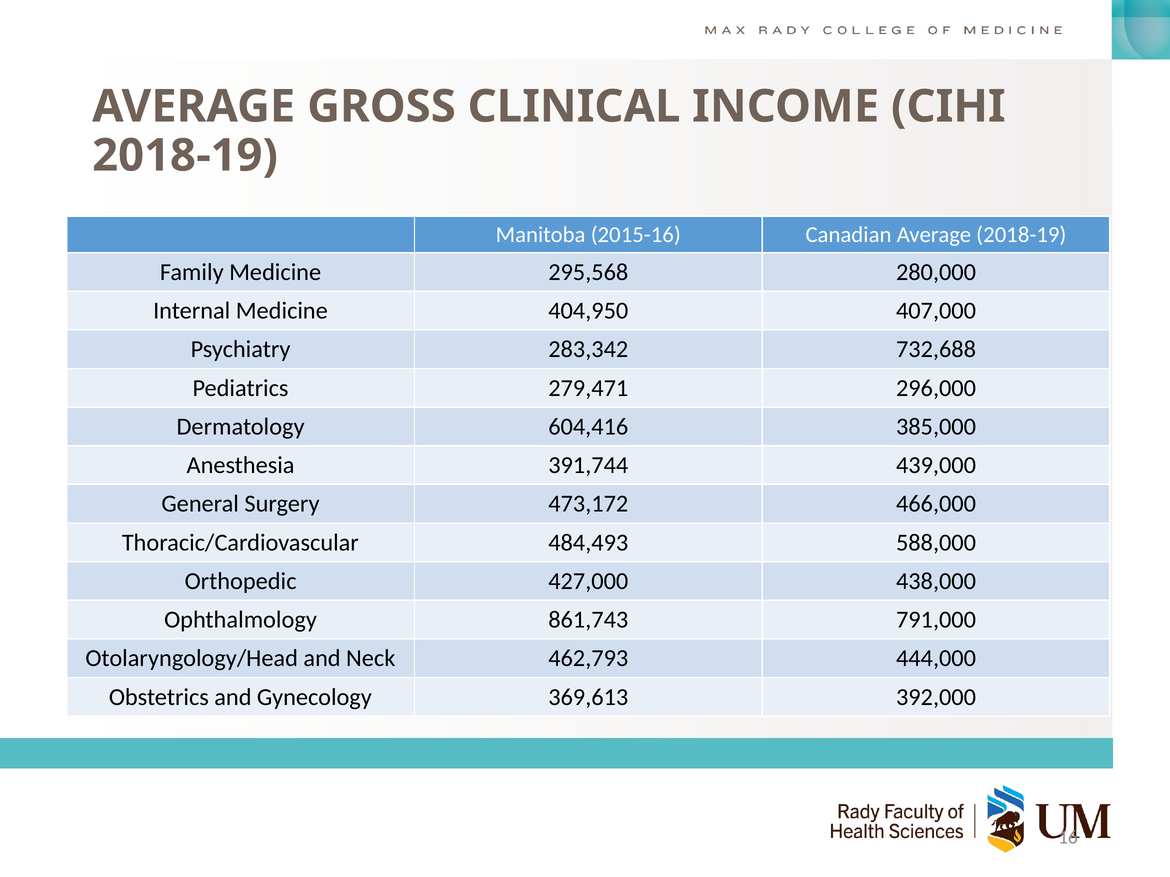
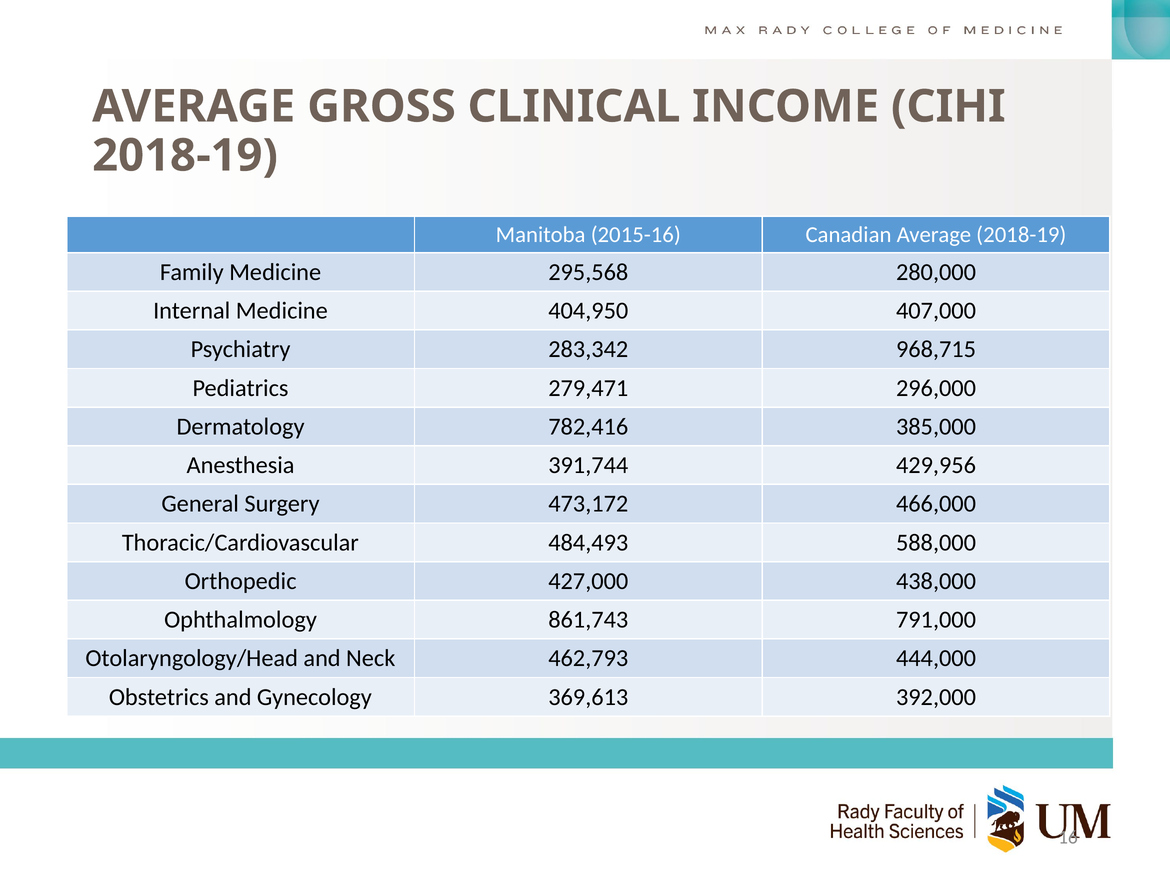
732,688: 732,688 -> 968,715
604,416: 604,416 -> 782,416
439,000: 439,000 -> 429,956
